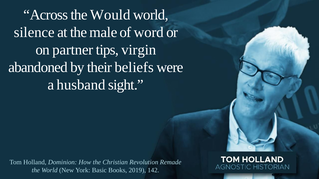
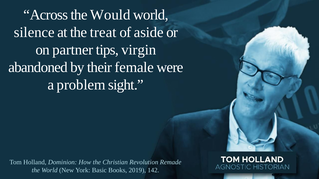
male: male -> treat
word: word -> aside
beliefs: beliefs -> female
husband: husband -> problem
